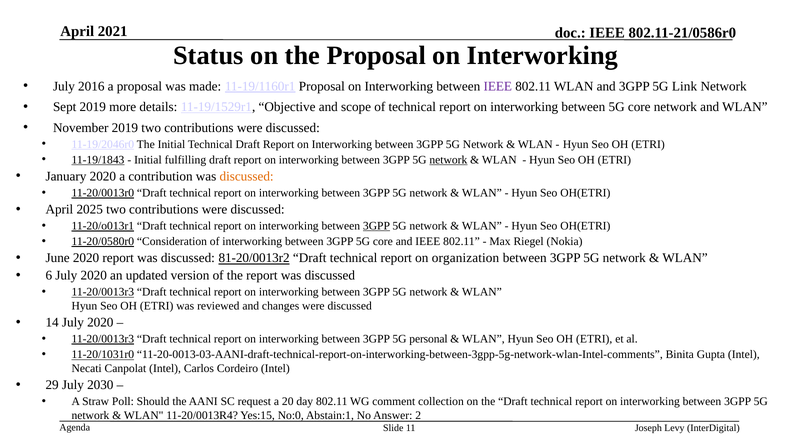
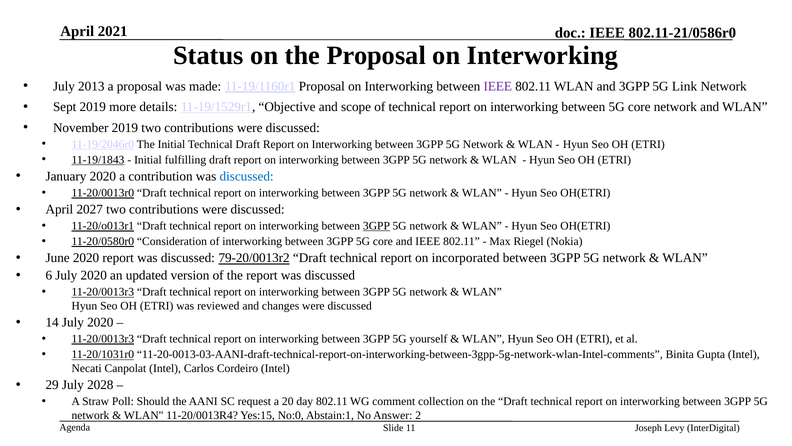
2016: 2016 -> 2013
network at (448, 160) underline: present -> none
discussed at (247, 176) colour: orange -> blue
2025: 2025 -> 2027
81-20/0013r2: 81-20/0013r2 -> 79-20/0013r2
organization: organization -> incorporated
personal: personal -> yourself
2030: 2030 -> 2028
